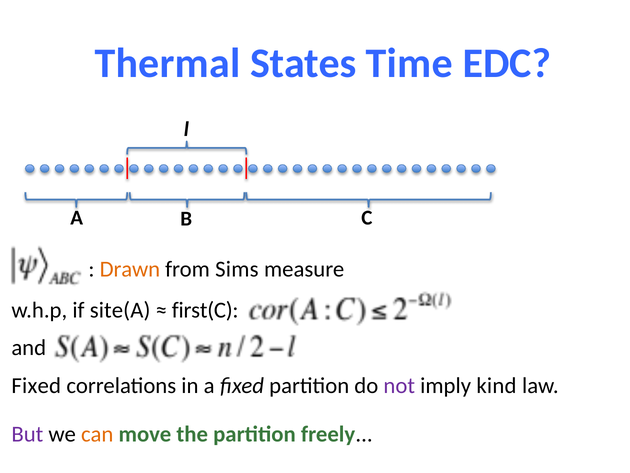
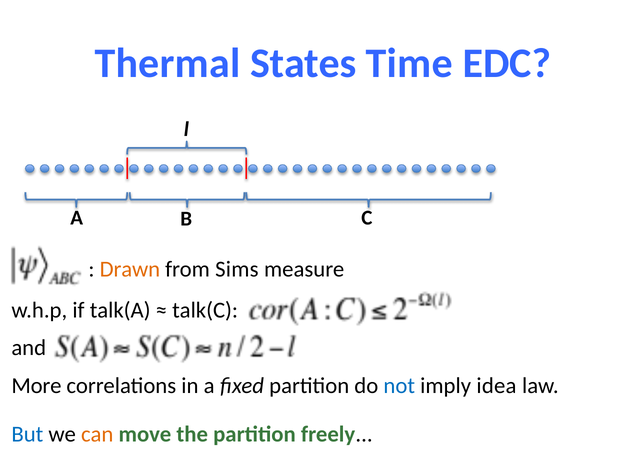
site(A: site(A -> talk(A
first(C: first(C -> talk(C
Fixed at (36, 385): Fixed -> More
not colour: purple -> blue
kind: kind -> idea
But colour: purple -> blue
